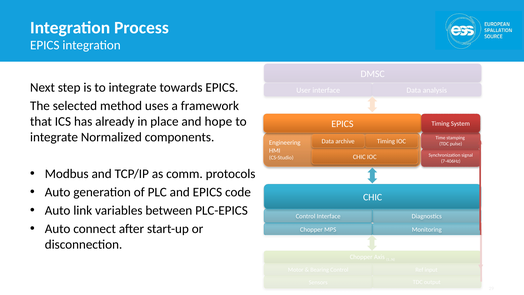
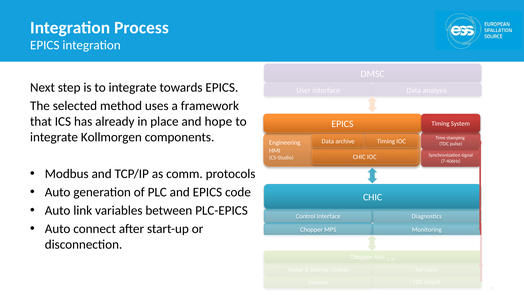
Normalized: Normalized -> Kollmorgen
